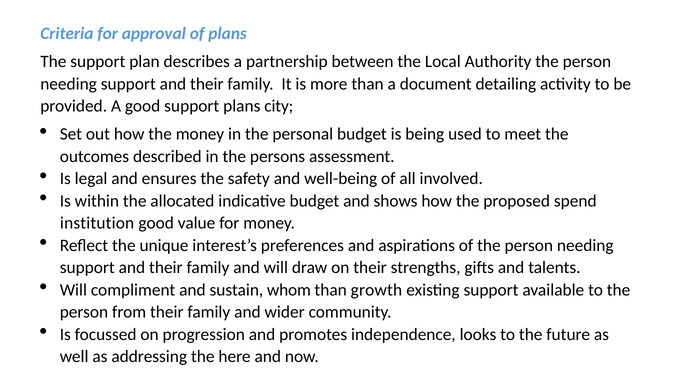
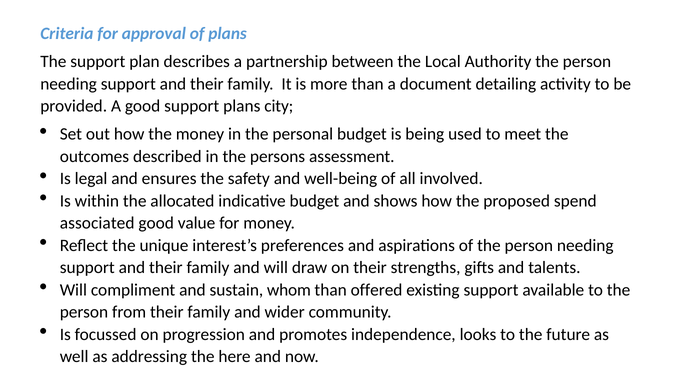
institution: institution -> associated
growth: growth -> offered
